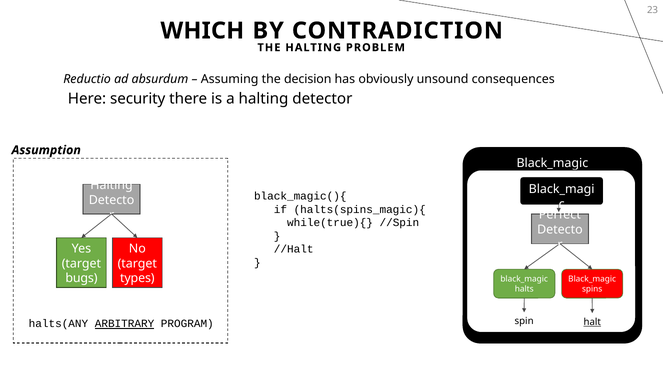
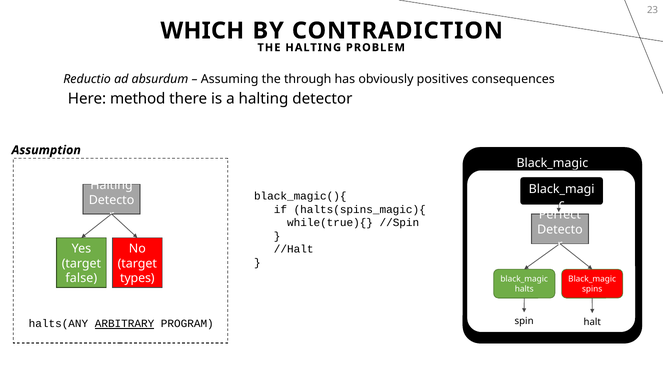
decision: decision -> through
unsound: unsound -> positives
security: security -> method
bugs: bugs -> false
halt underline: present -> none
